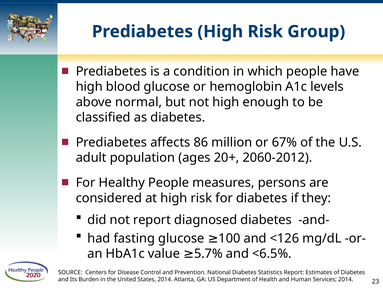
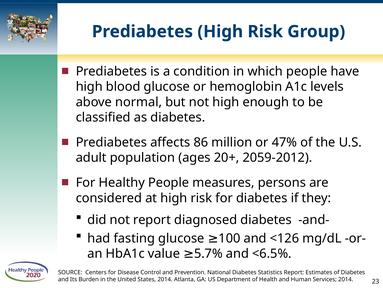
67%: 67% -> 47%
2060-2012: 2060-2012 -> 2059-2012
